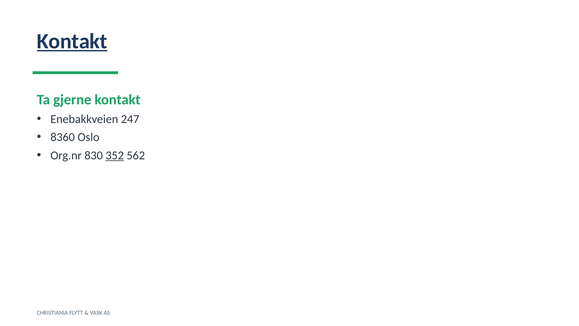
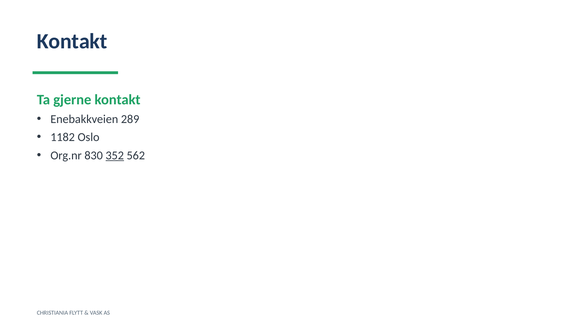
Kontakt at (72, 41) underline: present -> none
247: 247 -> 289
8360: 8360 -> 1182
